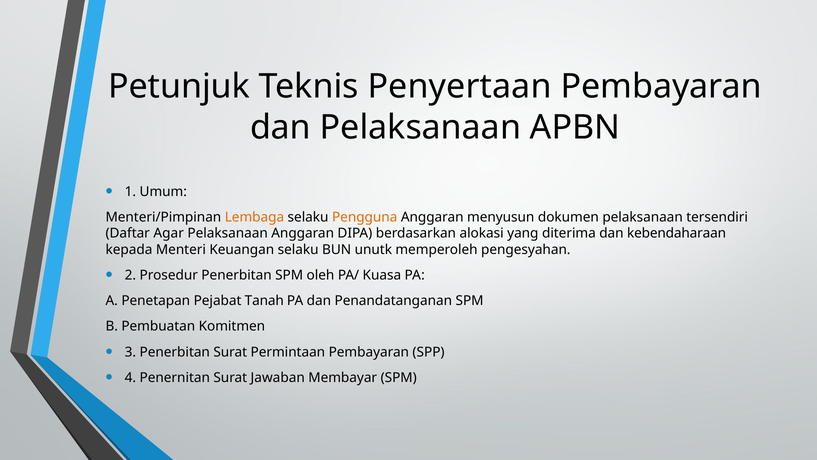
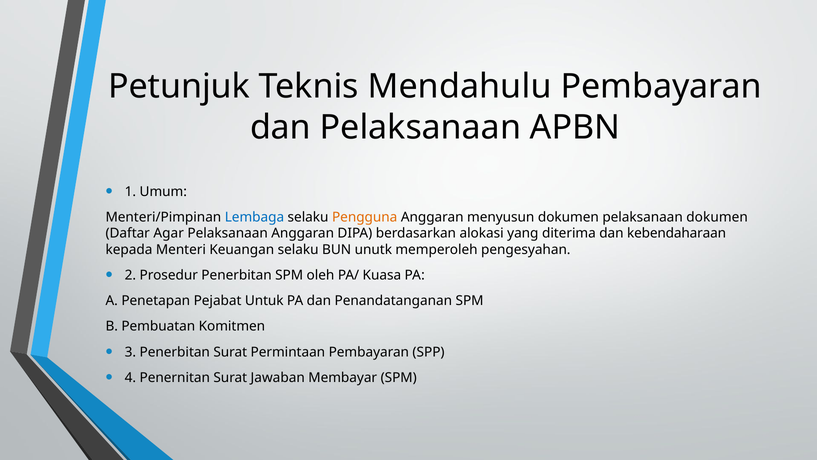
Penyertaan: Penyertaan -> Mendahulu
Lembaga colour: orange -> blue
pelaksanaan tersendiri: tersendiri -> dokumen
Tanah: Tanah -> Untuk
